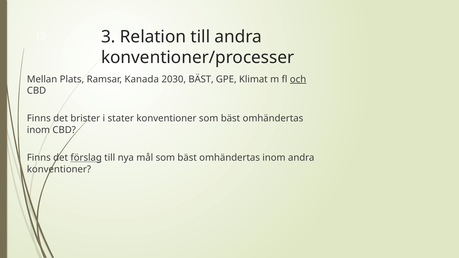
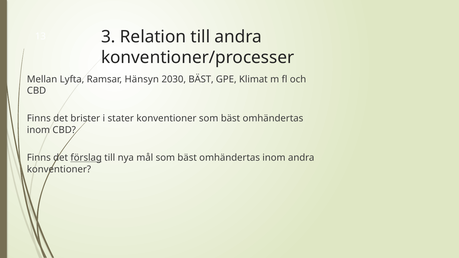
Plats: Plats -> Lyfta
Kanada: Kanada -> Hänsyn
och underline: present -> none
